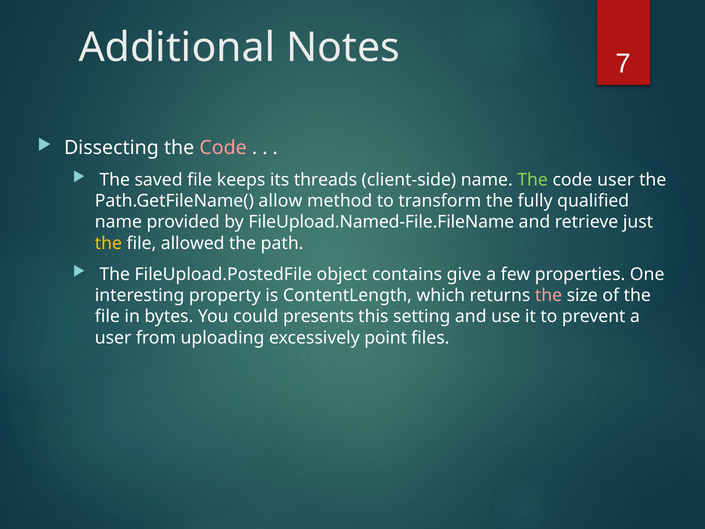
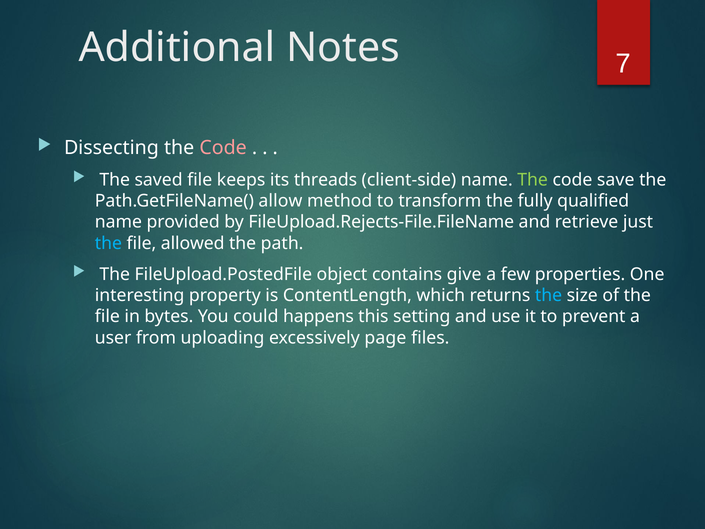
code user: user -> save
FileUpload.Named-File.FileName: FileUpload.Named-File.FileName -> FileUpload.Rejects-File.FileName
the at (108, 243) colour: yellow -> light blue
the at (549, 295) colour: pink -> light blue
presents: presents -> happens
point: point -> page
